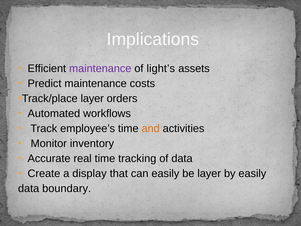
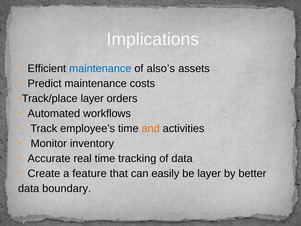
maintenance at (100, 68) colour: purple -> blue
light’s: light’s -> also’s
display: display -> feature
by easily: easily -> better
